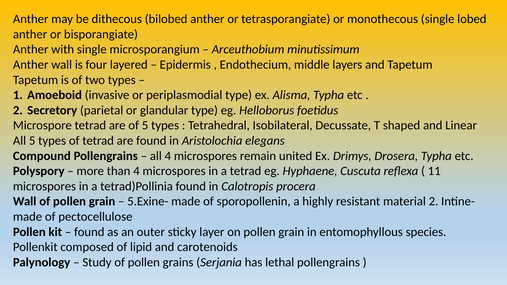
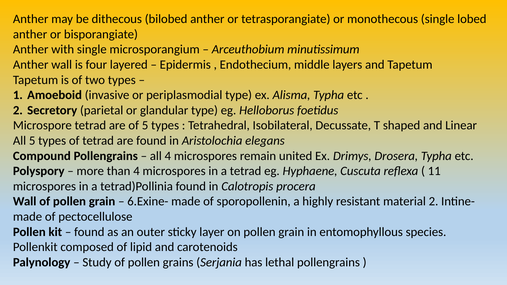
5.Exine-: 5.Exine- -> 6.Exine-
